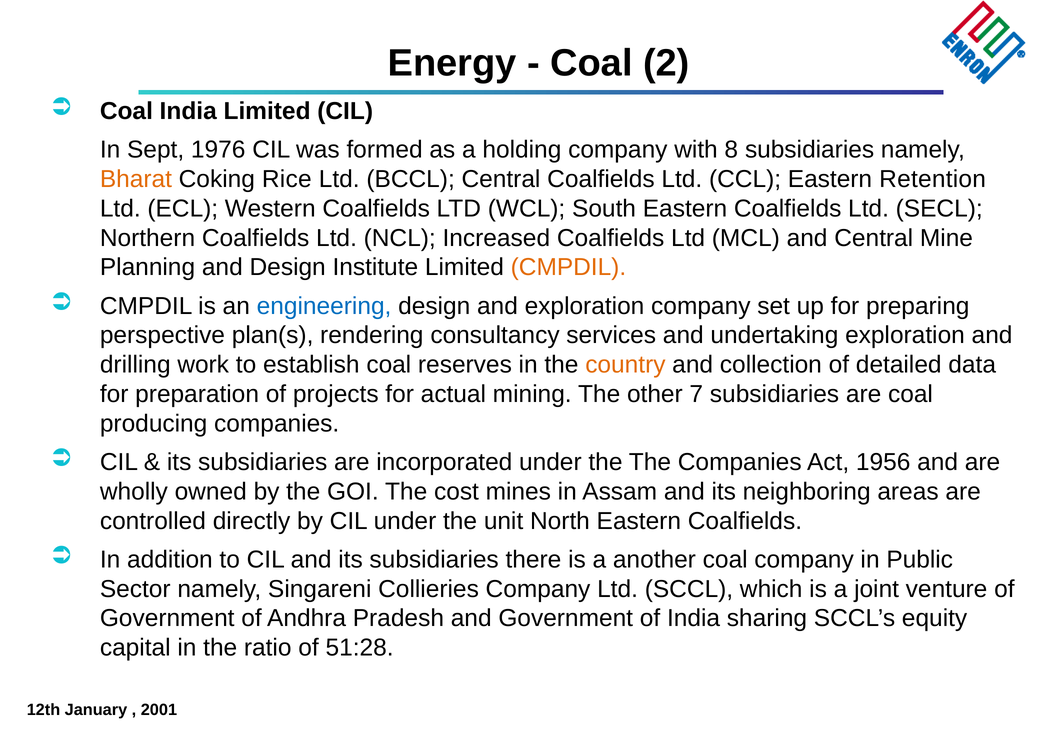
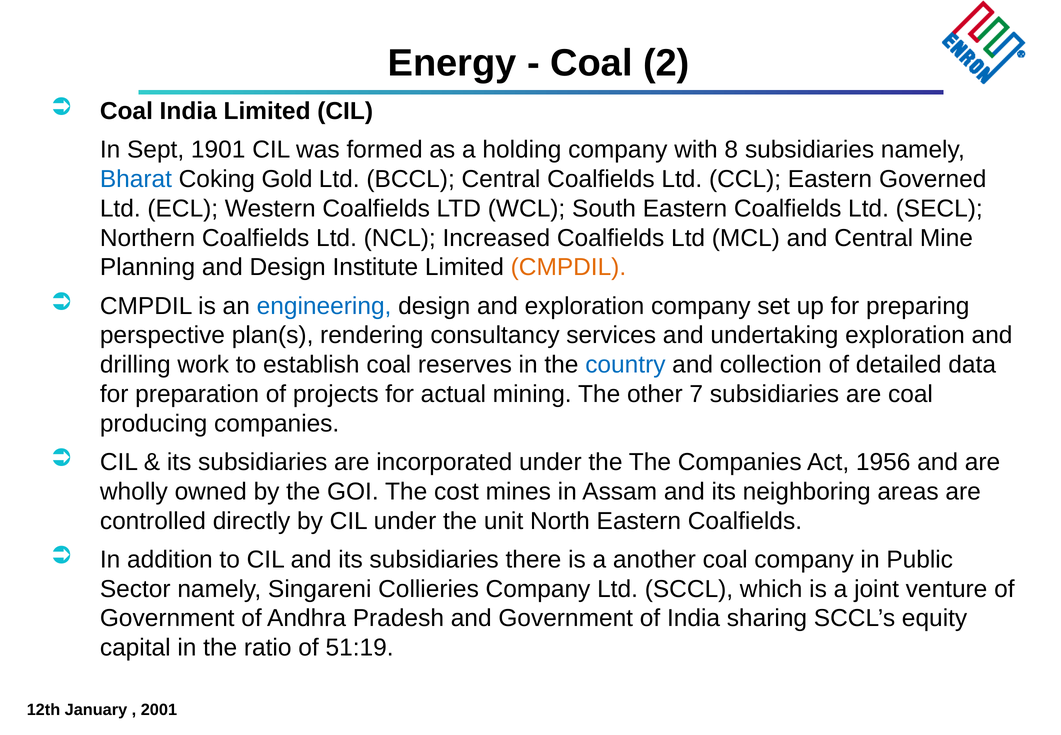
1976: 1976 -> 1901
Bharat colour: orange -> blue
Rice: Rice -> Gold
Retention: Retention -> Governed
country colour: orange -> blue
51:28: 51:28 -> 51:19
